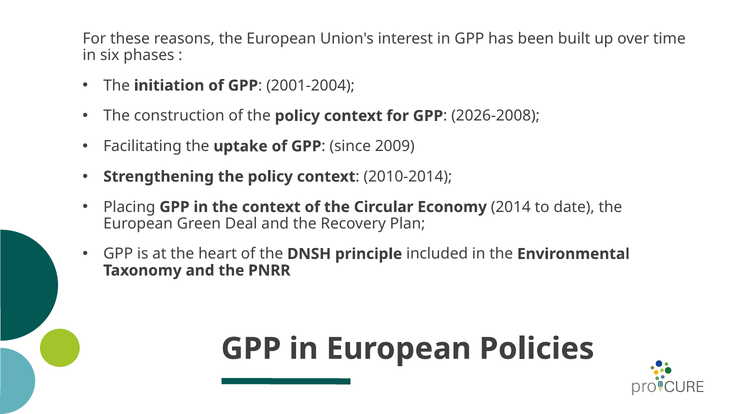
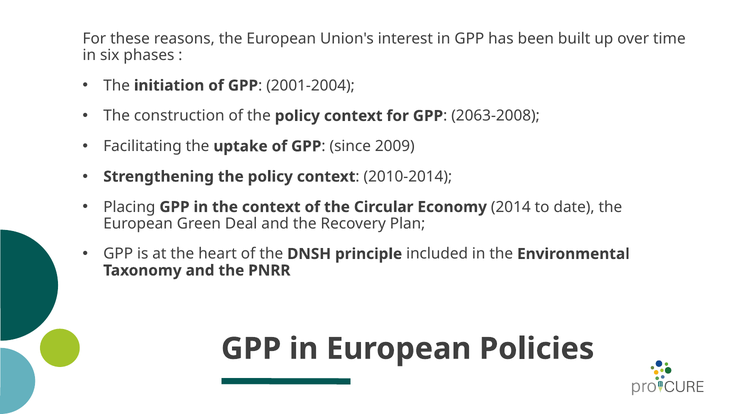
2026-2008: 2026-2008 -> 2063-2008
